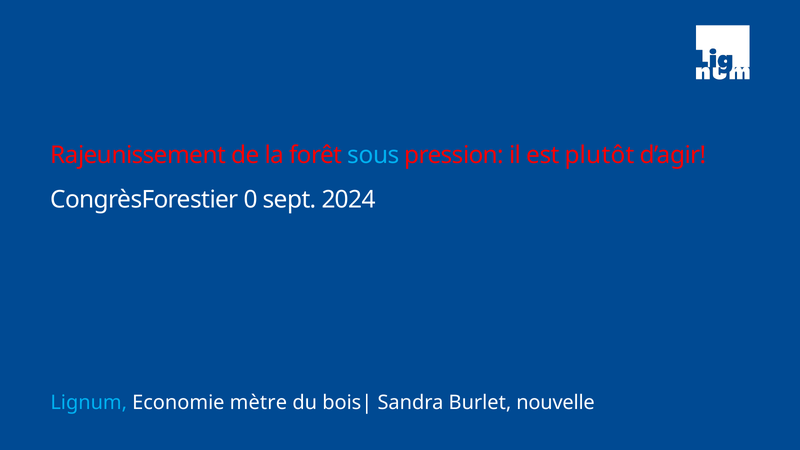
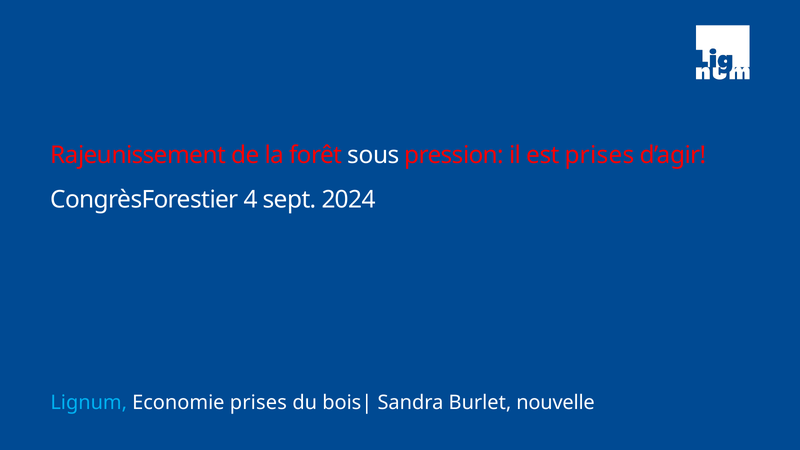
sous colour: light blue -> white
est plutôt: plutôt -> prises
0: 0 -> 4
Economie mètre: mètre -> prises
